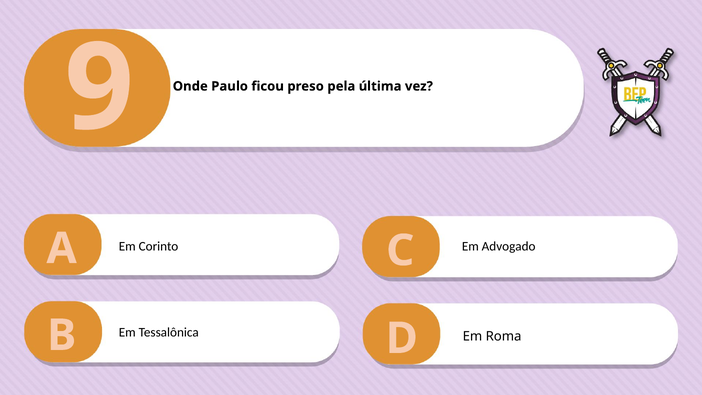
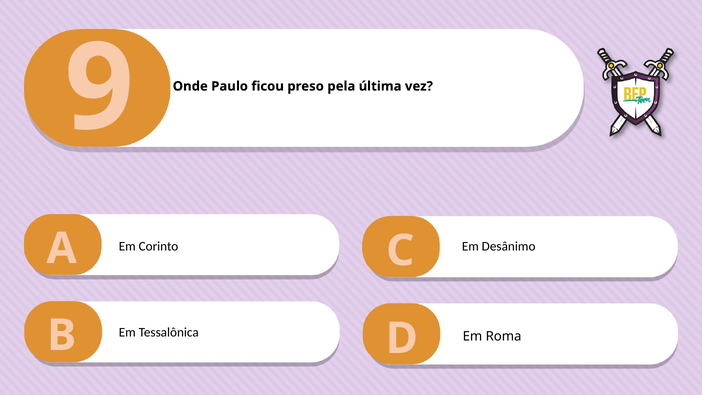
Advogado: Advogado -> Desânimo
